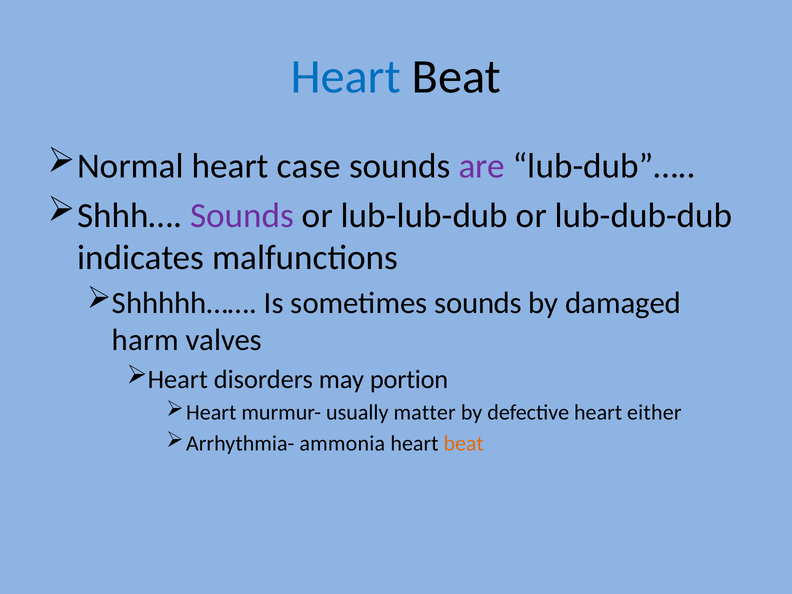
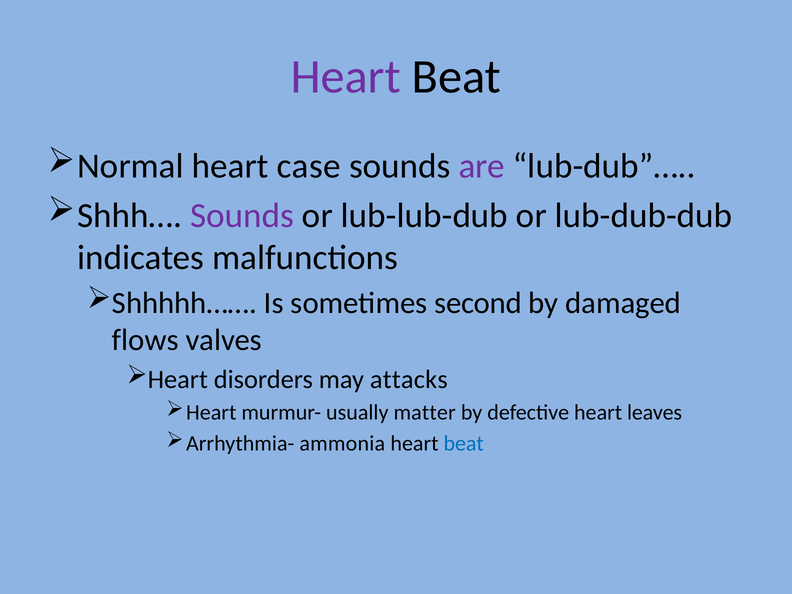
Heart at (346, 77) colour: blue -> purple
sometimes sounds: sounds -> second
harm: harm -> flows
portion: portion -> attacks
either: either -> leaves
beat at (464, 443) colour: orange -> blue
